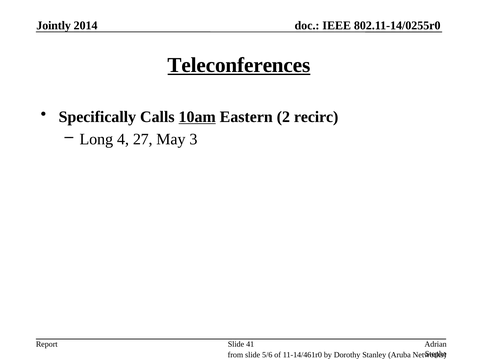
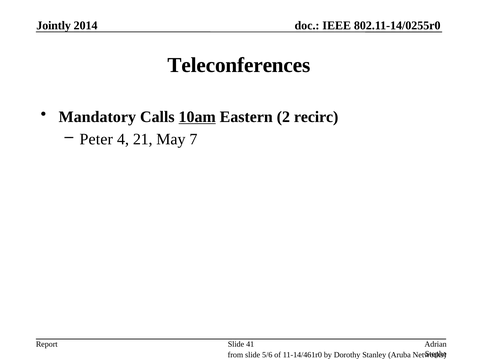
Teleconferences underline: present -> none
Specifically: Specifically -> Mandatory
Long: Long -> Peter
27: 27 -> 21
3: 3 -> 7
